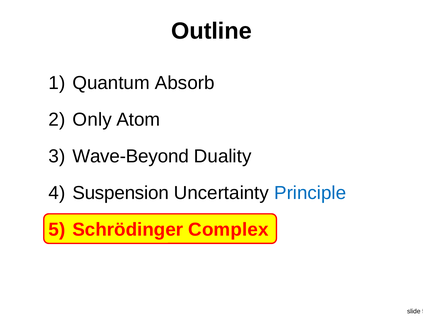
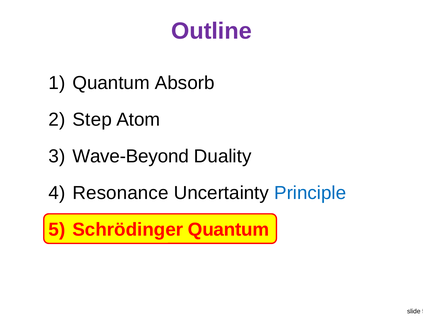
Outline colour: black -> purple
Only: Only -> Step
Suspension: Suspension -> Resonance
Schrödinger Complex: Complex -> Quantum
